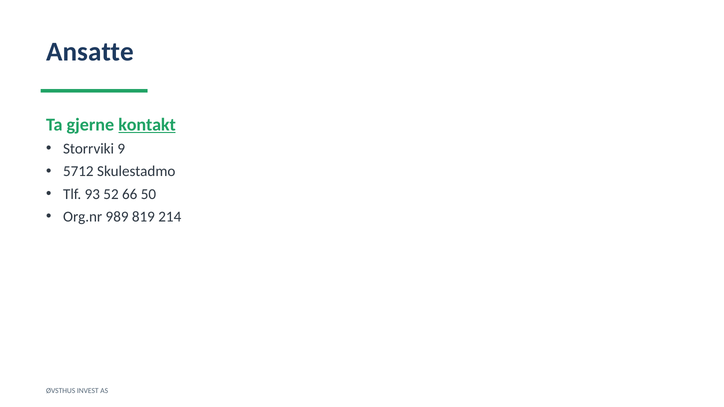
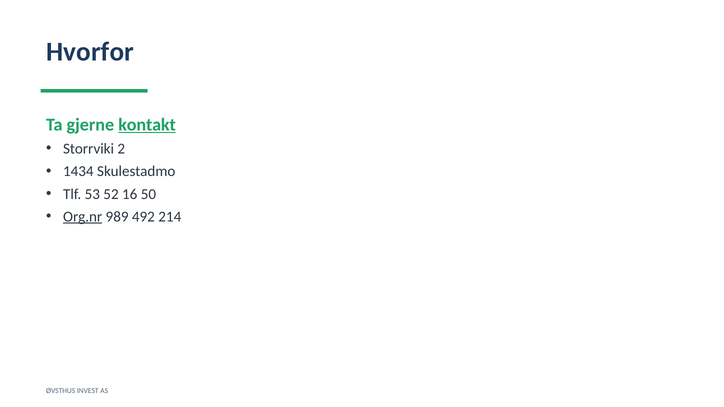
Ansatte: Ansatte -> Hvorfor
9: 9 -> 2
5712: 5712 -> 1434
93: 93 -> 53
66: 66 -> 16
Org.nr underline: none -> present
819: 819 -> 492
